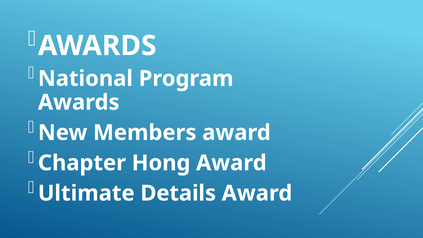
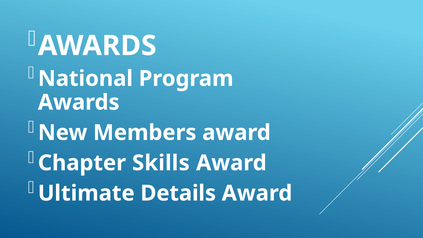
Hong: Hong -> Skills
